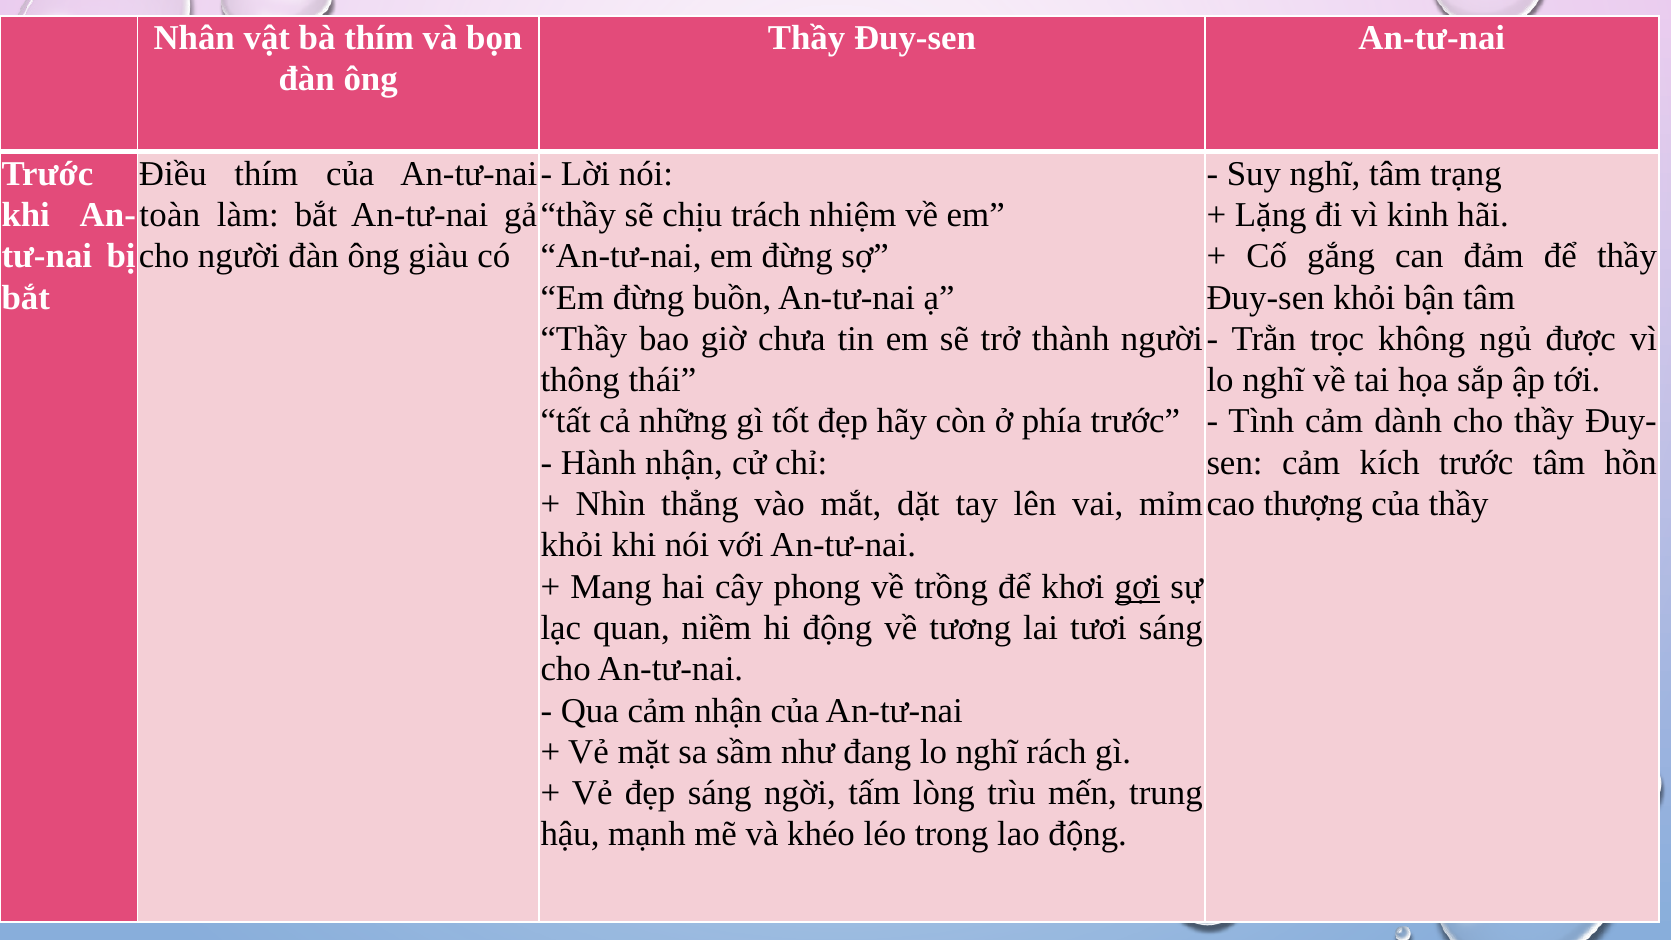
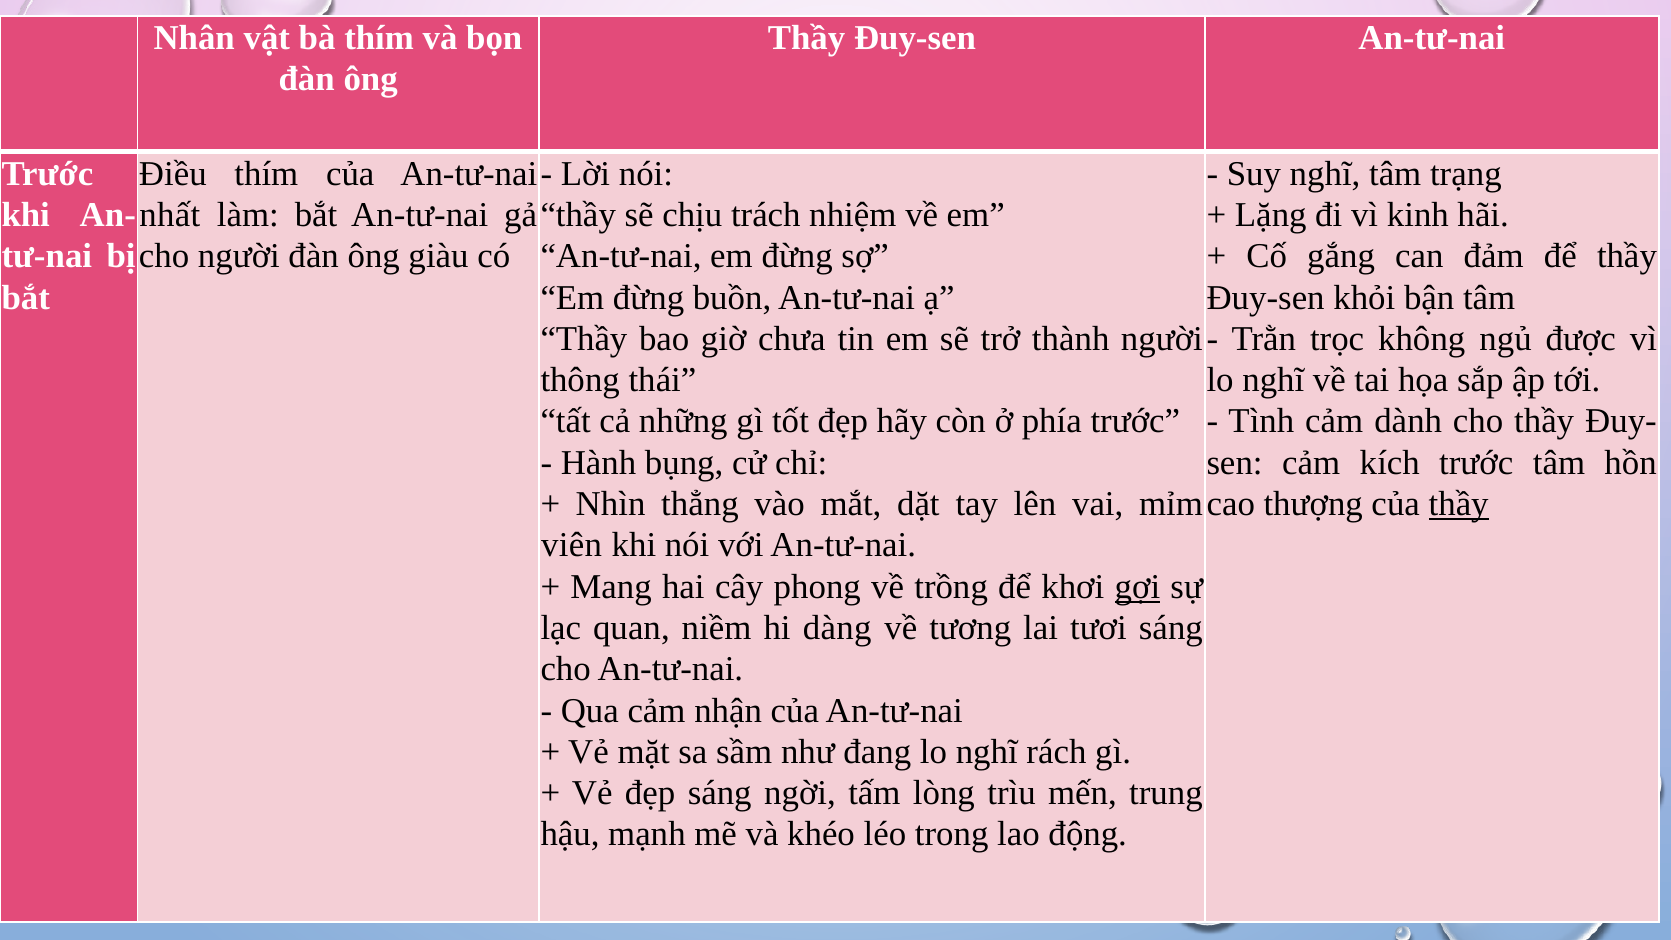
toàn: toàn -> nhất
Hành nhận: nhận -> bụng
thầy at (1459, 504) underline: none -> present
khỏi at (572, 545): khỏi -> viên
hi động: động -> dàng
